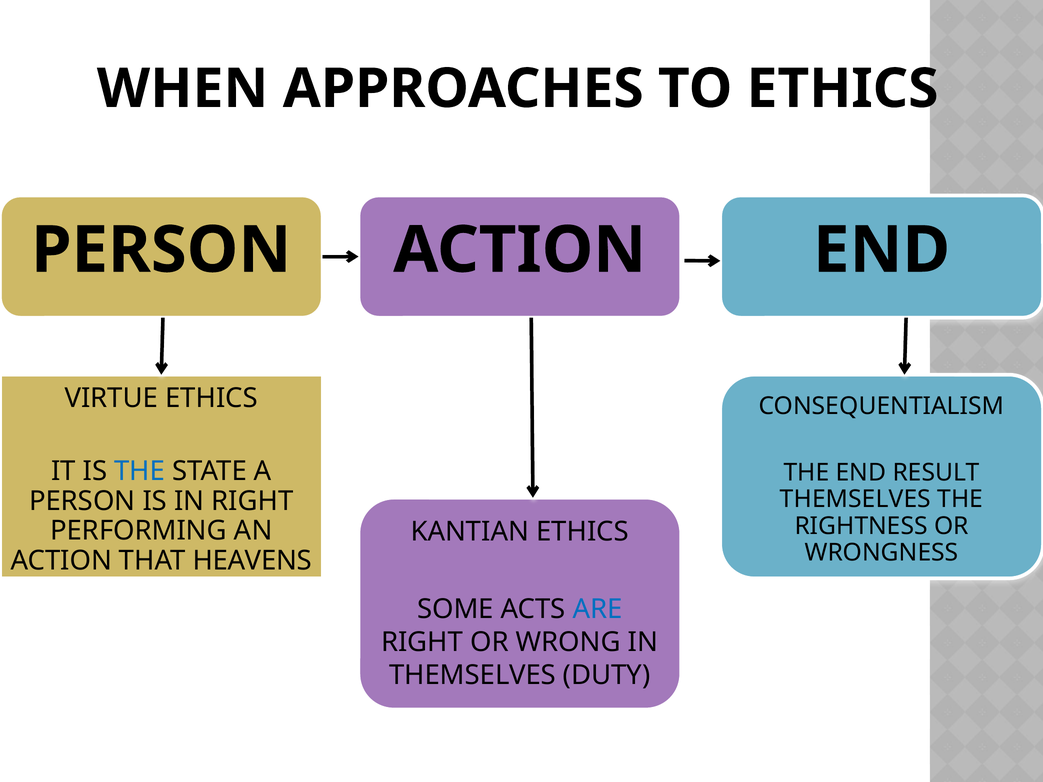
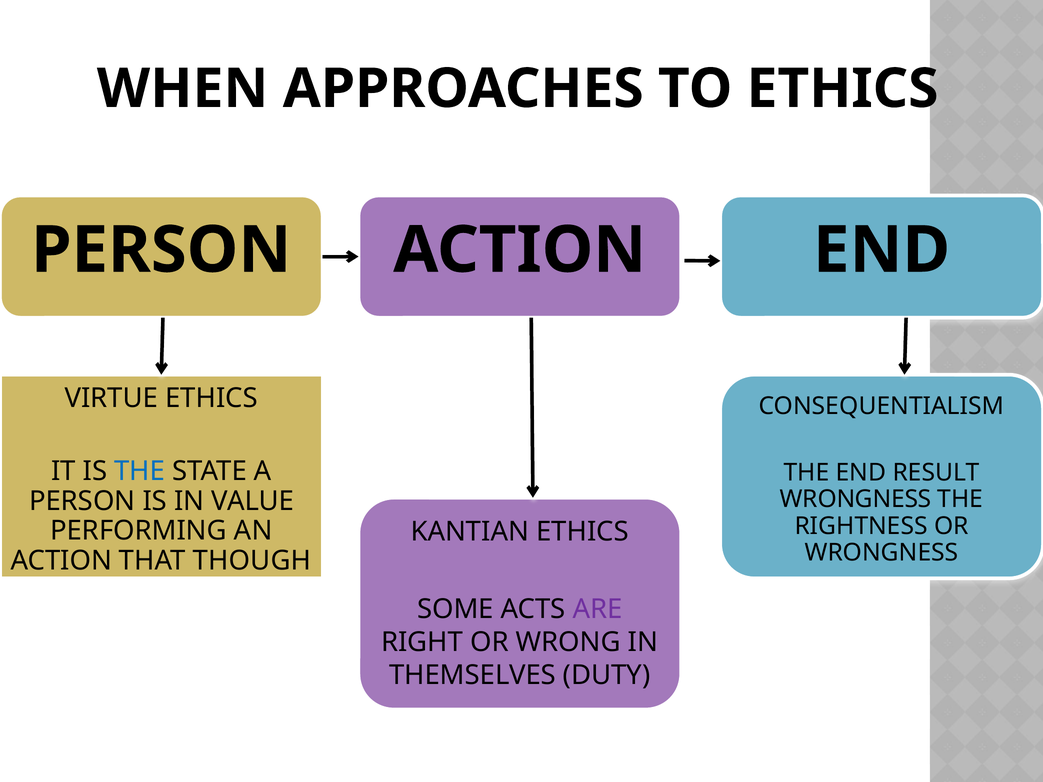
THEMSELVES at (855, 500): THEMSELVES -> WRONGNESS
IN RIGHT: RIGHT -> VALUE
HEAVENS: HEAVENS -> THOUGH
ARE colour: blue -> purple
